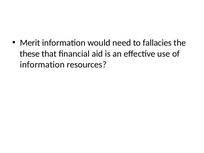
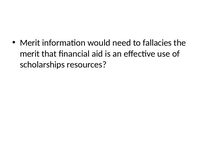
these at (30, 54): these -> merit
information at (42, 65): information -> scholarships
